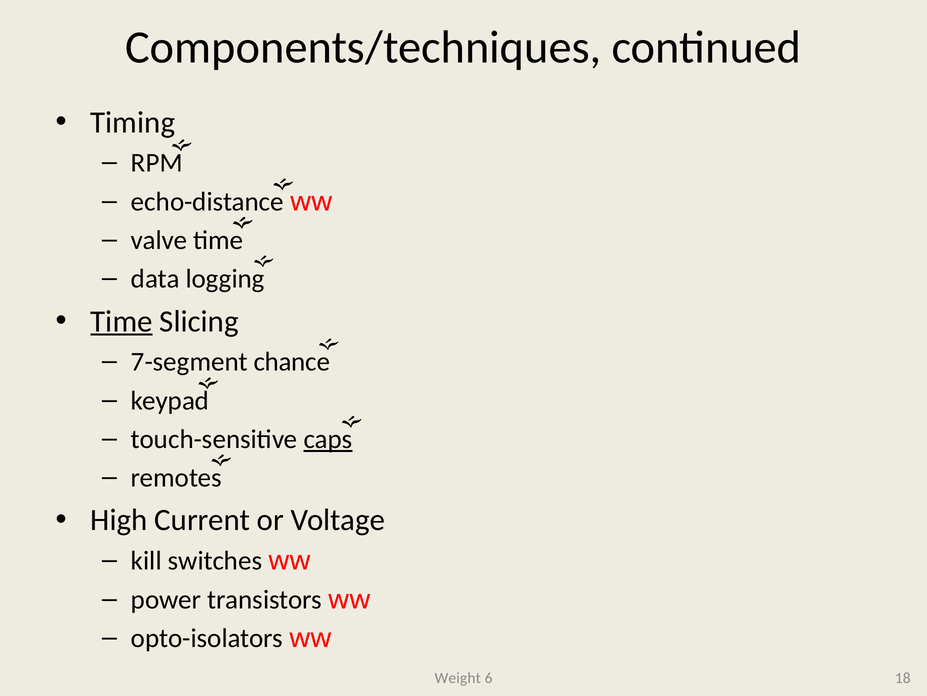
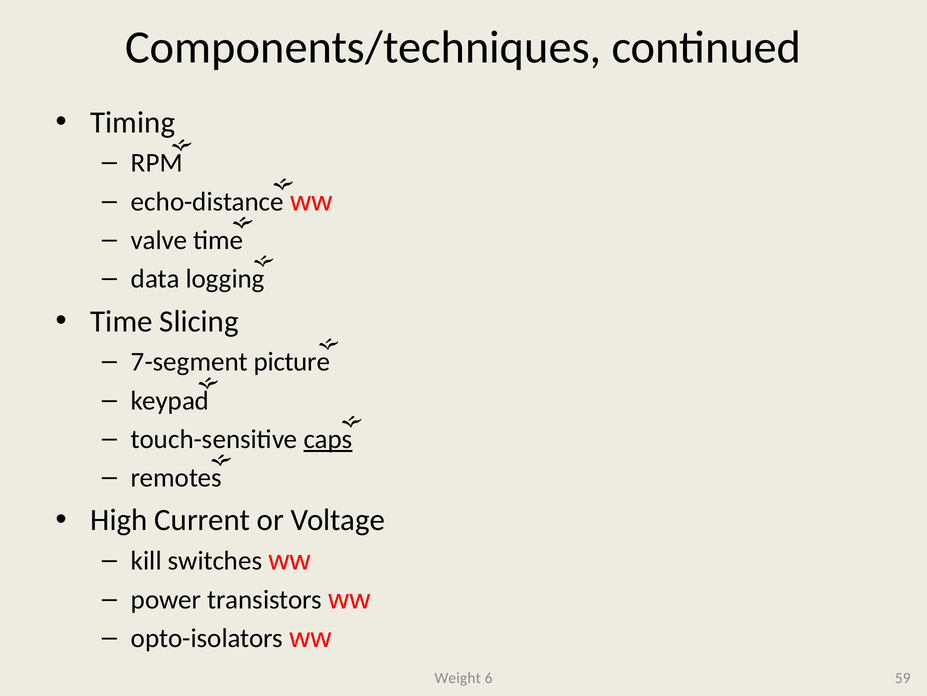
Time at (121, 321) underline: present -> none
chance: chance -> picture
18: 18 -> 59
